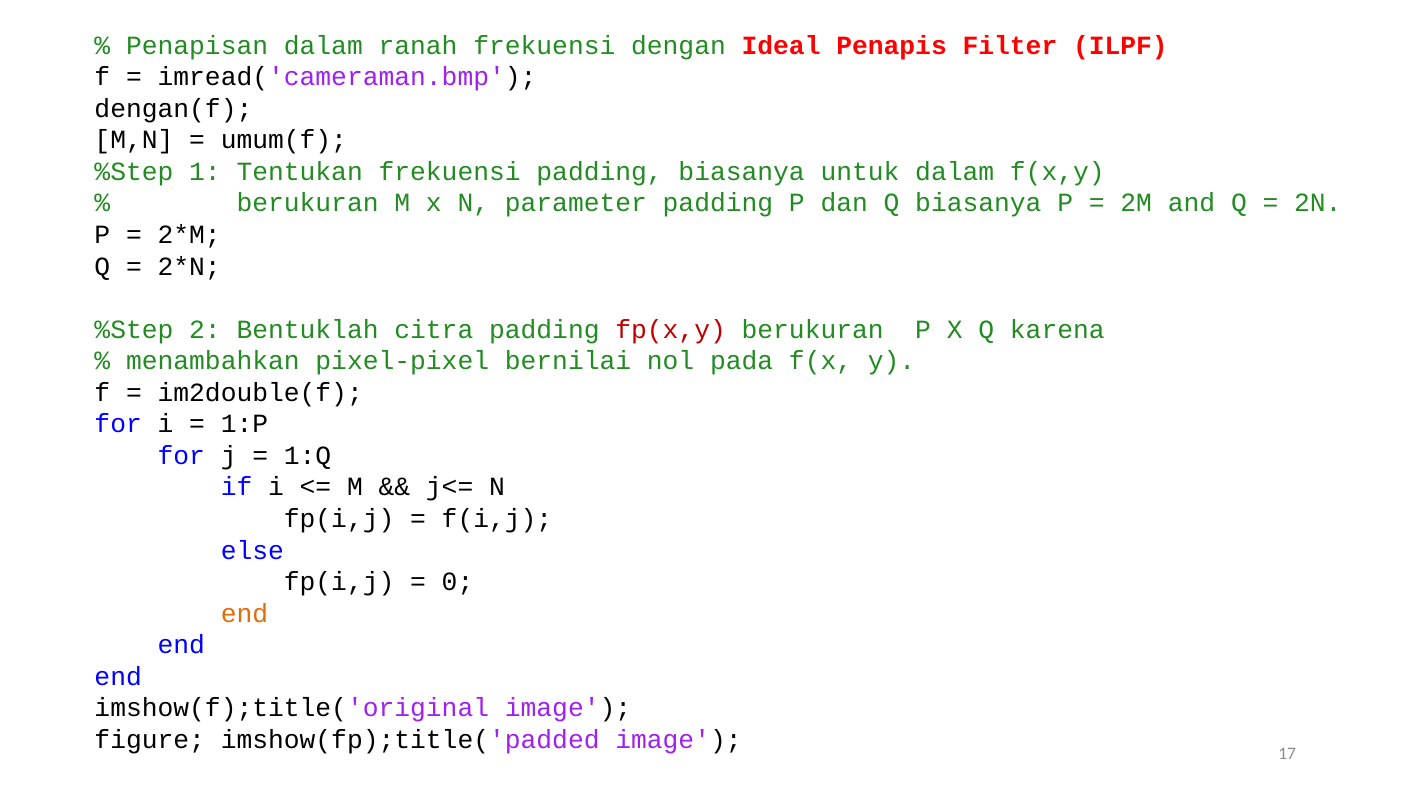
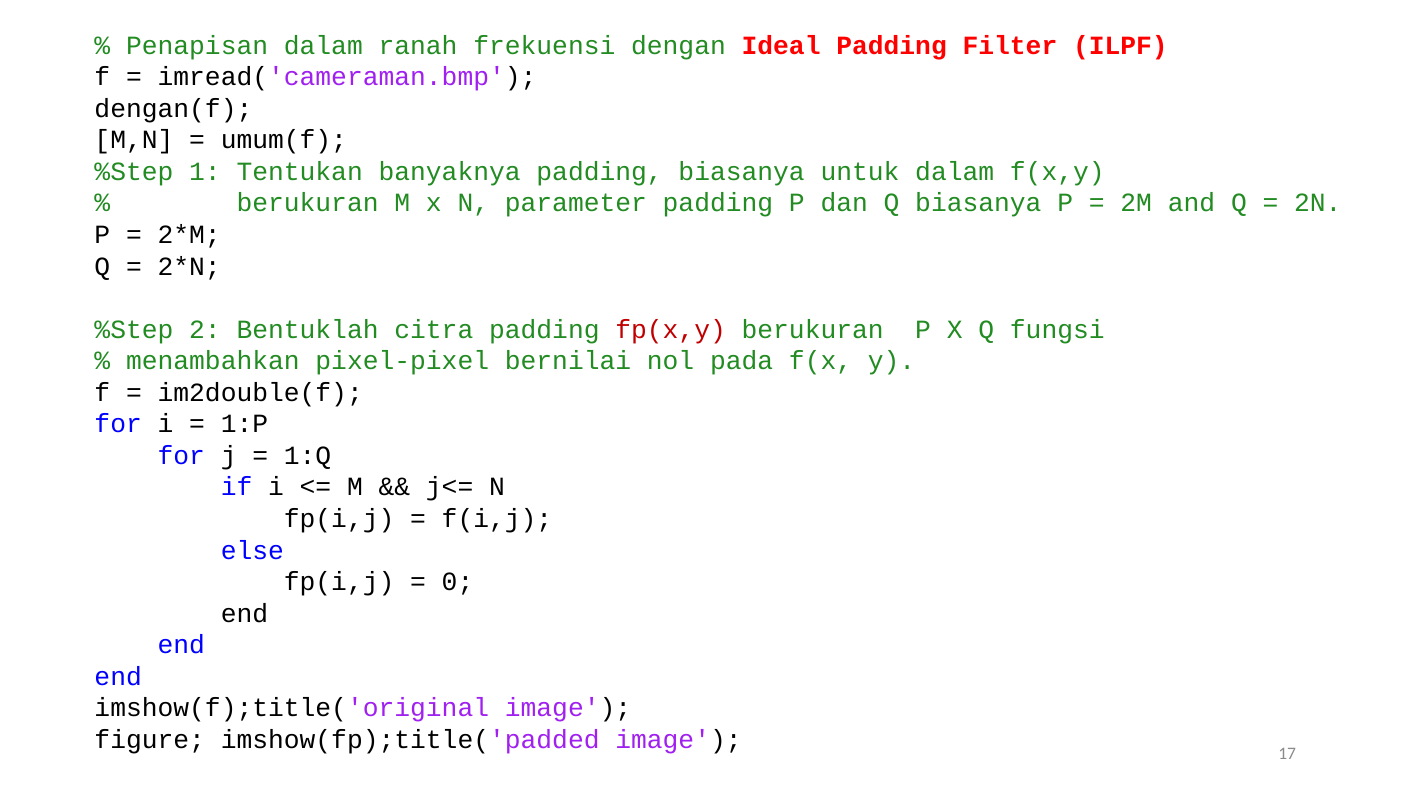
Ideal Penapis: Penapis -> Padding
Tentukan frekuensi: frekuensi -> banyaknya
karena: karena -> fungsi
end at (244, 614) colour: orange -> black
